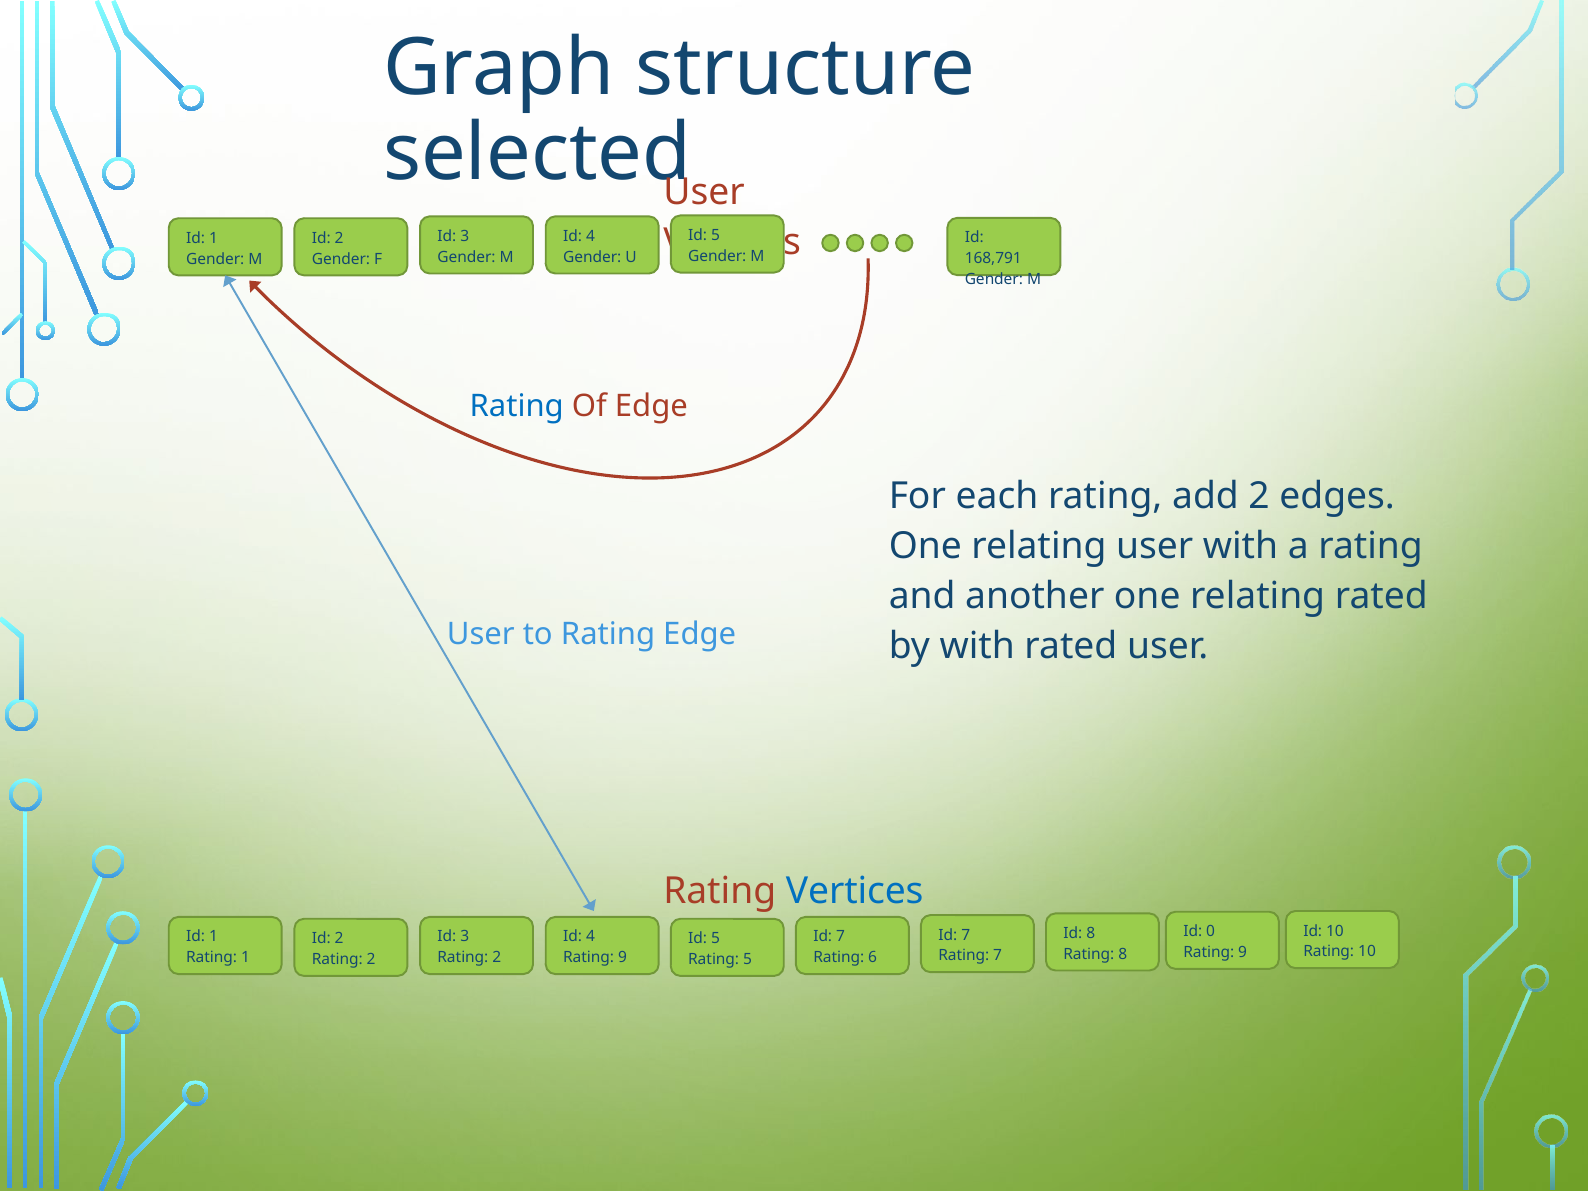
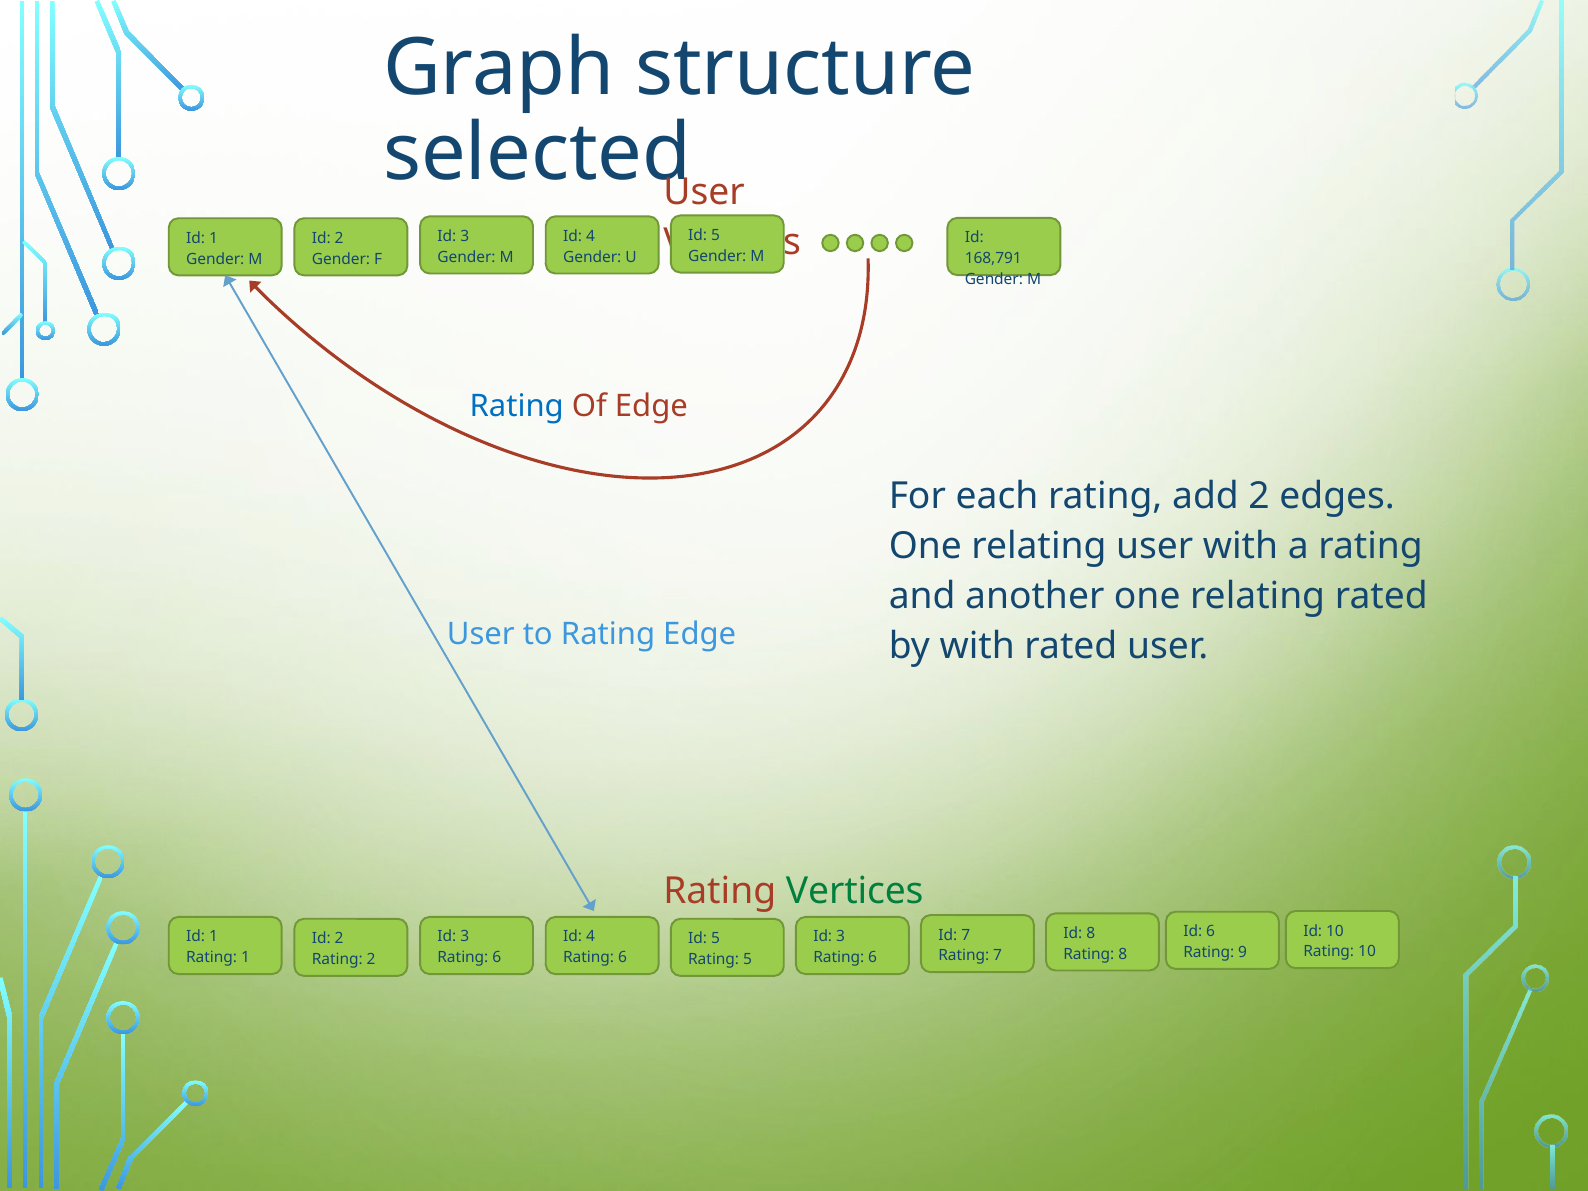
Vertices at (855, 891) colour: blue -> green
Id 0: 0 -> 6
7 at (841, 937): 7 -> 3
2 at (497, 958): 2 -> 6
9 at (622, 958): 9 -> 6
